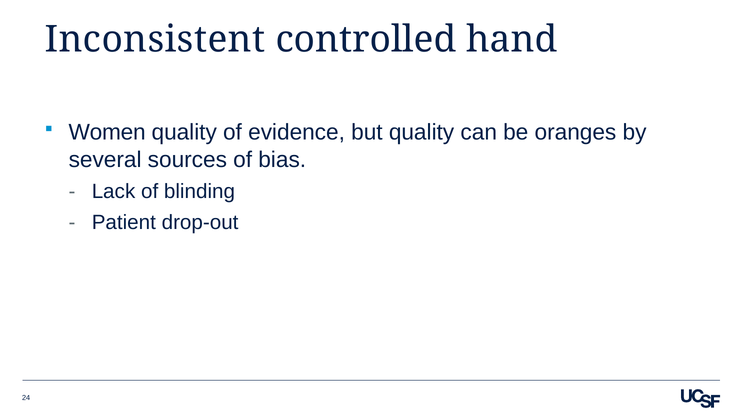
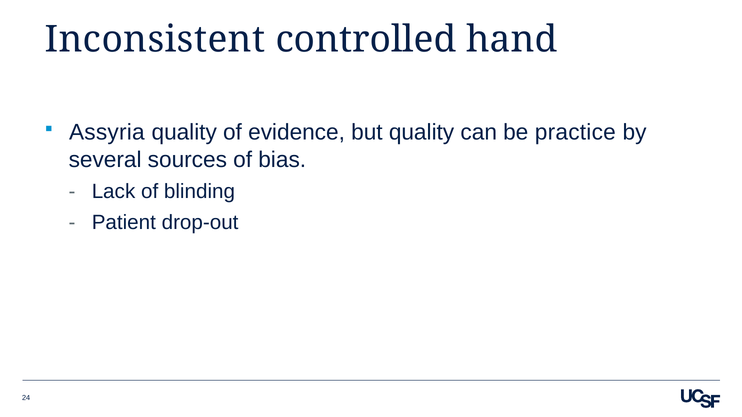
Women: Women -> Assyria
oranges: oranges -> practice
